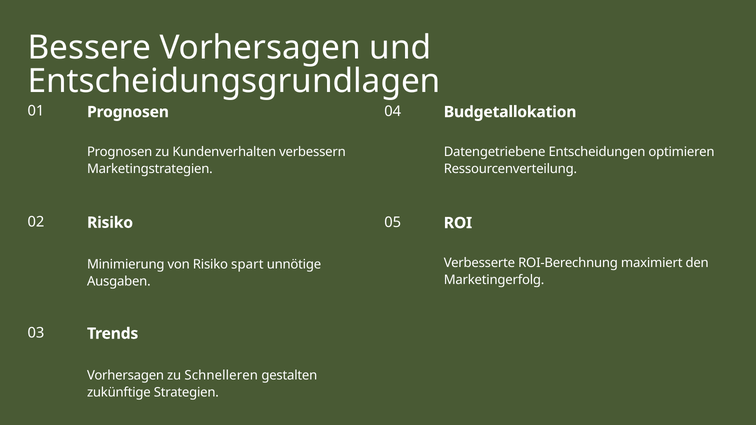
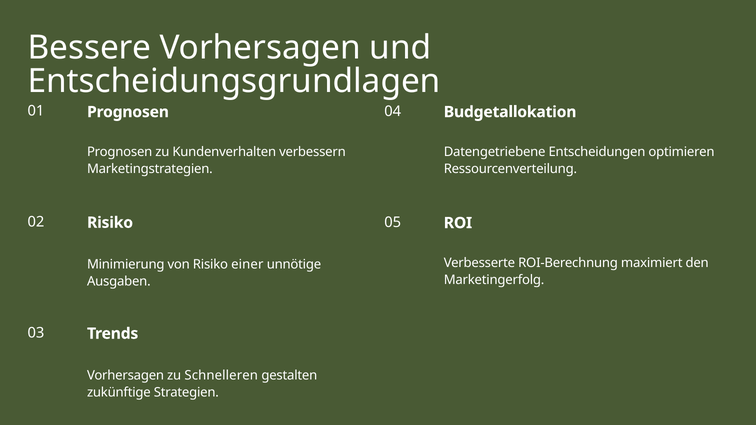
spart: spart -> einer
